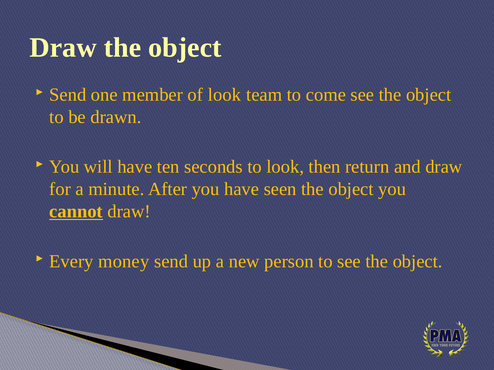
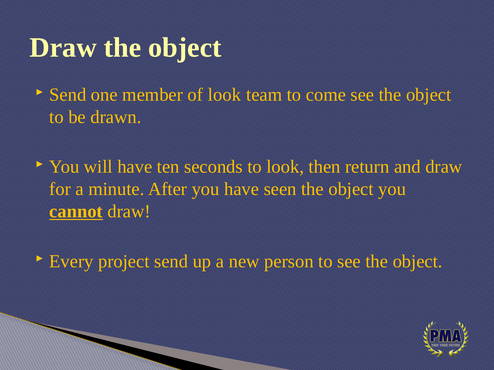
money: money -> project
